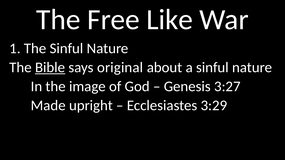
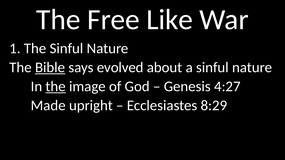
original: original -> evolved
the at (56, 87) underline: none -> present
3:27: 3:27 -> 4:27
3:29: 3:29 -> 8:29
